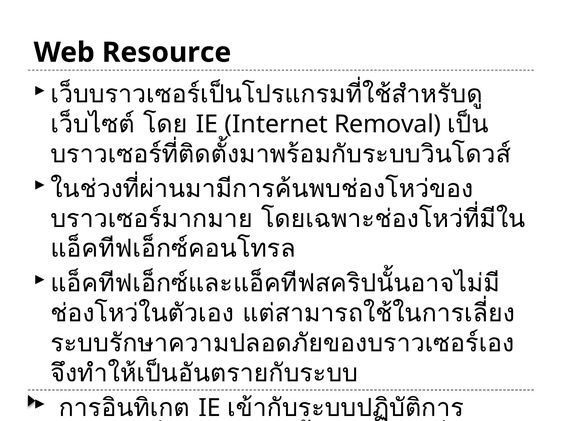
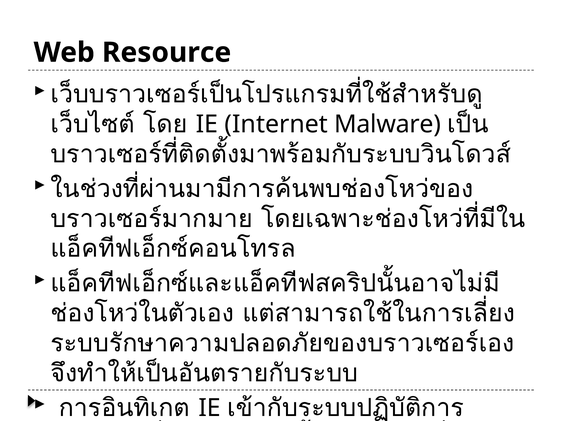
Removal: Removal -> Malware
